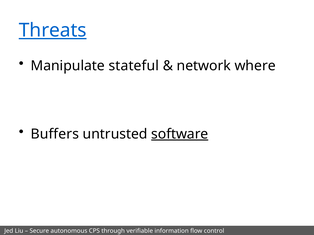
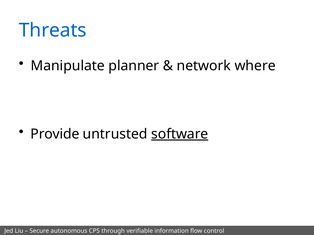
Threats underline: present -> none
stateful: stateful -> planner
Buffers: Buffers -> Provide
